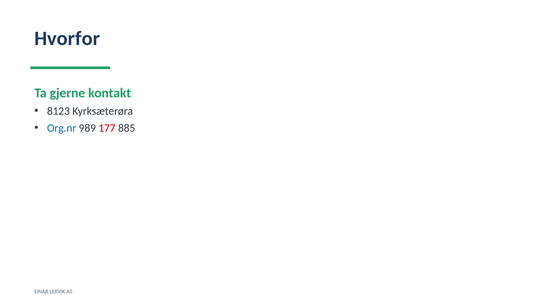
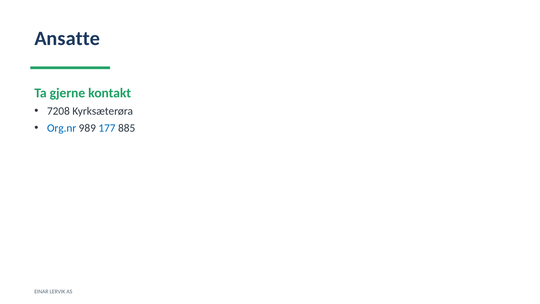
Hvorfor: Hvorfor -> Ansatte
8123: 8123 -> 7208
177 colour: red -> blue
